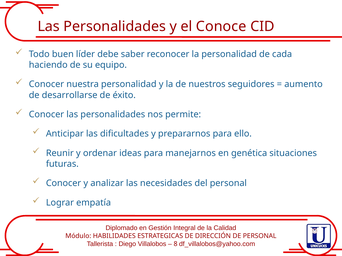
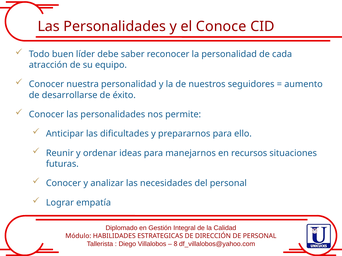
haciendo: haciendo -> atracción
genética: genética -> recursos
